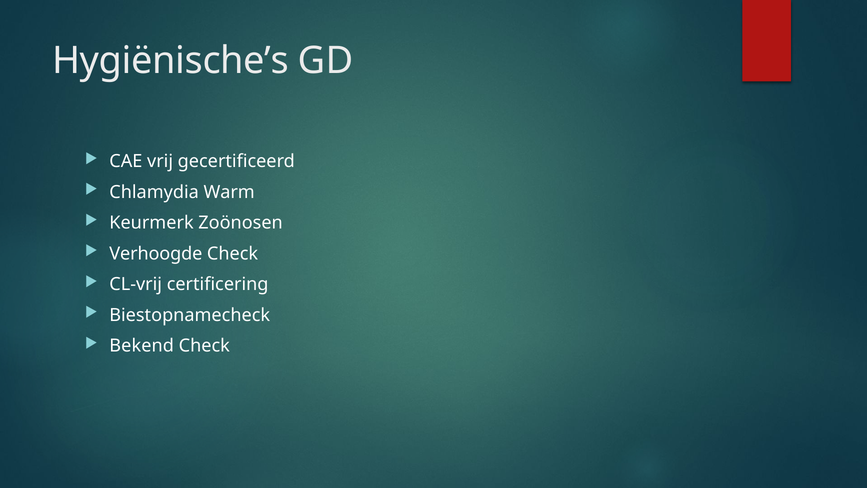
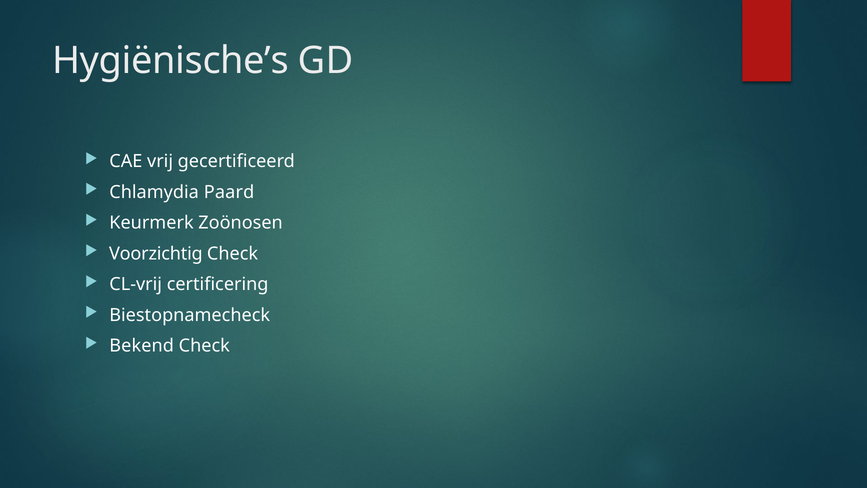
Warm: Warm -> Paard
Verhoogde: Verhoogde -> Voorzichtig
